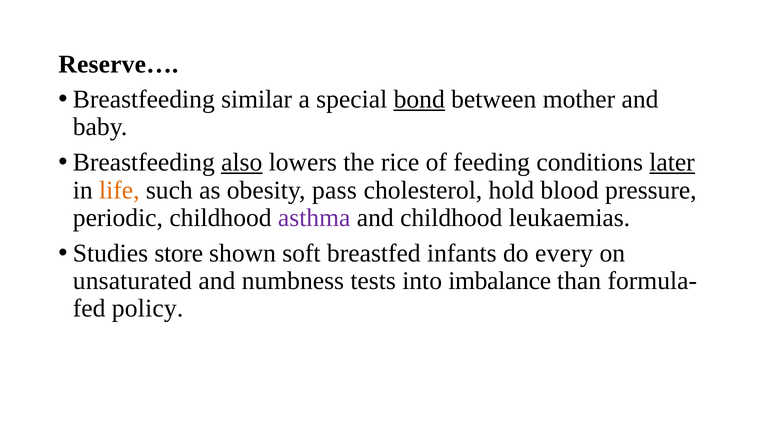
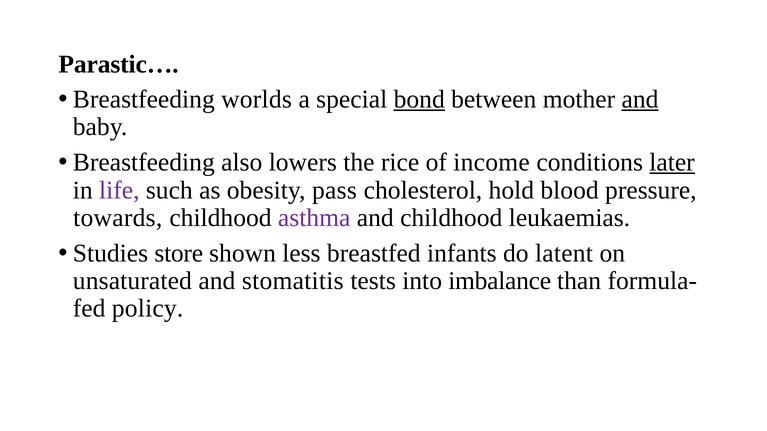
Reserve…: Reserve… -> Parastic…
similar: similar -> worlds
and at (640, 99) underline: none -> present
also underline: present -> none
feeding: feeding -> income
life colour: orange -> purple
periodic: periodic -> towards
soft: soft -> less
every: every -> latent
numbness: numbness -> stomatitis
